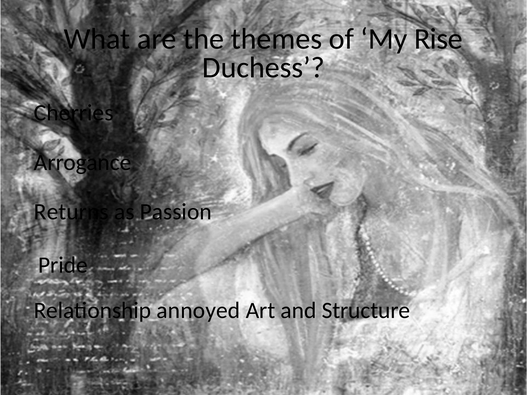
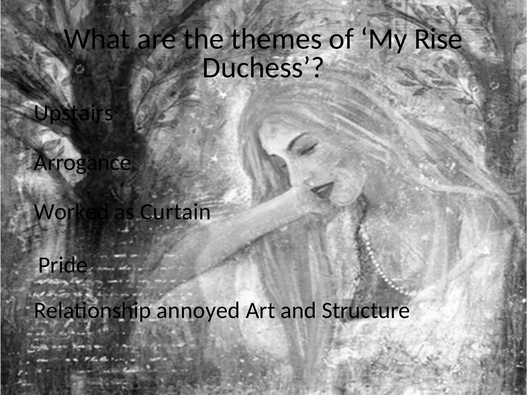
Cherries: Cherries -> Upstairs
Returns: Returns -> Worked
Passion: Passion -> Curtain
